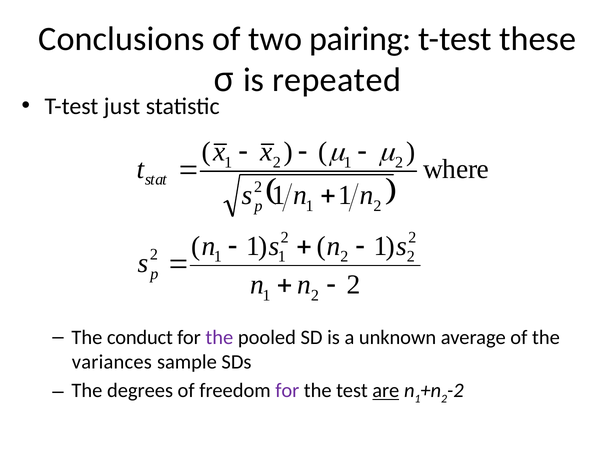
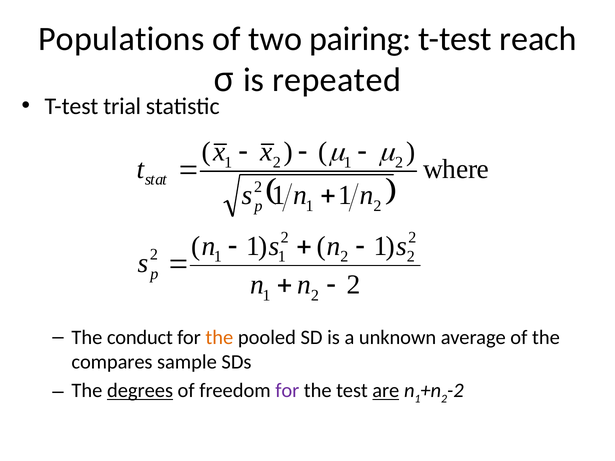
Conclusions: Conclusions -> Populations
these: these -> reach
just: just -> trial
the at (219, 338) colour: purple -> orange
variances: variances -> compares
degrees underline: none -> present
